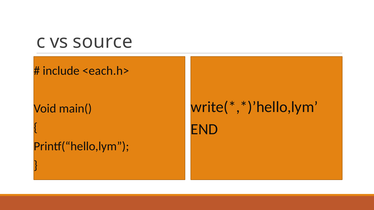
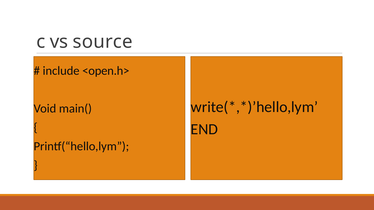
<each.h>: <each.h> -> <open.h>
